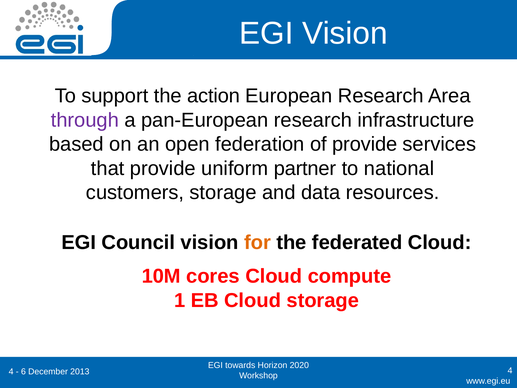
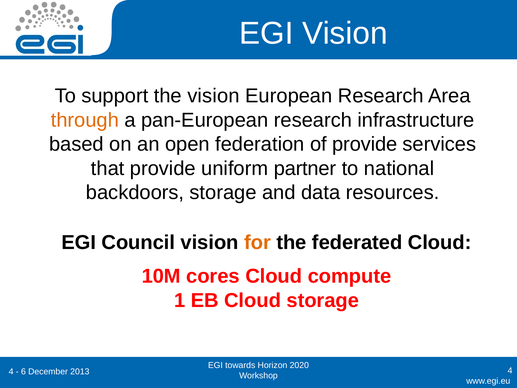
the action: action -> vision
through colour: purple -> orange
customers: customers -> backdoors
